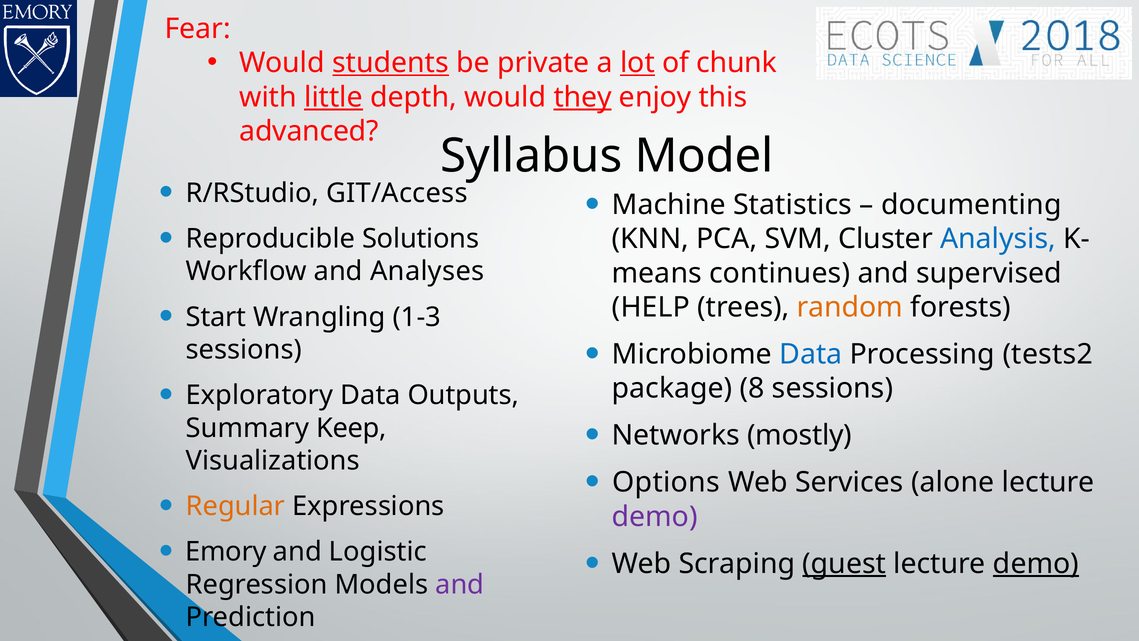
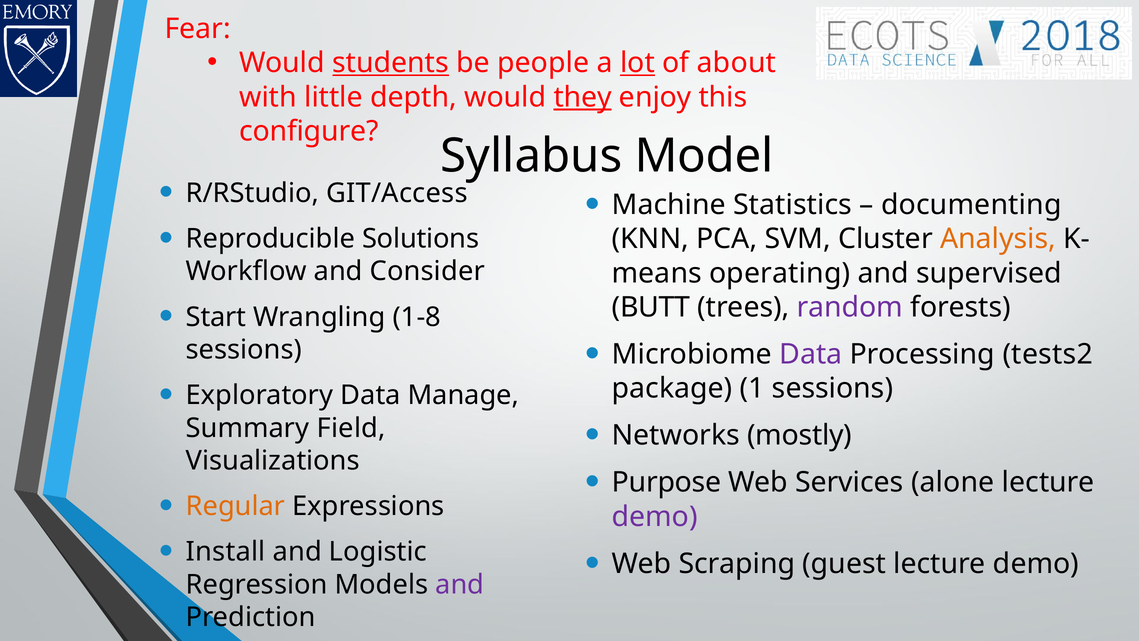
private: private -> people
chunk: chunk -> about
little underline: present -> none
advanced: advanced -> configure
Analysis colour: blue -> orange
Analyses: Analyses -> Consider
continues: continues -> operating
1-3: 1-3 -> 1-8
HELP: HELP -> BUTT
random colour: orange -> purple
Data at (811, 354) colour: blue -> purple
Outputs: Outputs -> Manage
8: 8 -> 1
Keep: Keep -> Field
Options: Options -> Purpose
Emory: Emory -> Install
guest underline: present -> none
demo at (1036, 563) underline: present -> none
